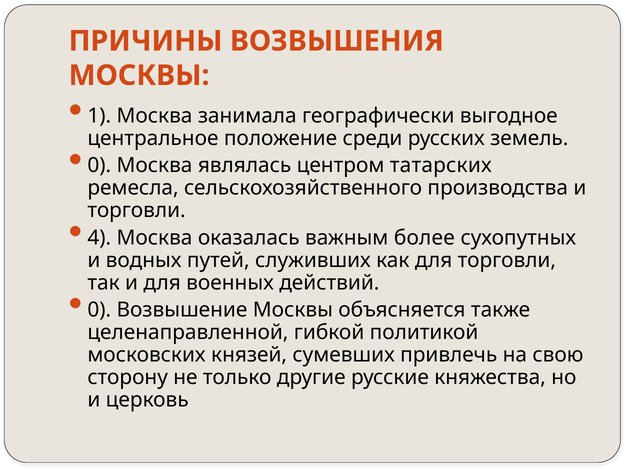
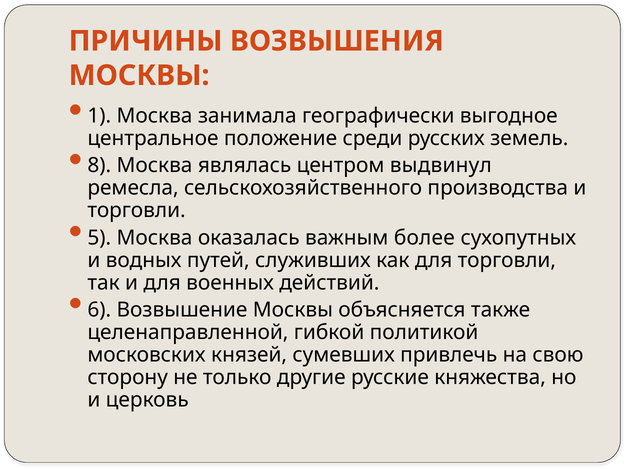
0 at (99, 166): 0 -> 8
татарских: татарских -> выдвинул
4: 4 -> 5
0 at (99, 310): 0 -> 6
